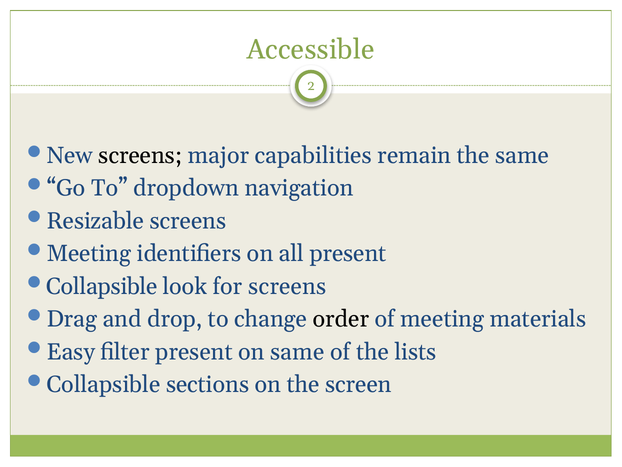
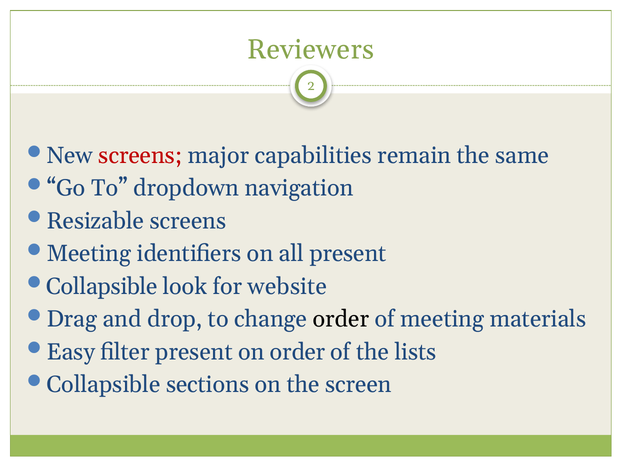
Accessible: Accessible -> Reviewers
screens at (140, 155) colour: black -> red
for screens: screens -> website
on same: same -> order
